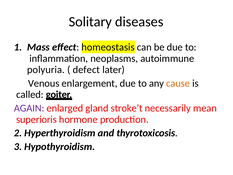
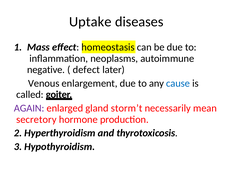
Solitary: Solitary -> Uptake
polyuria: polyuria -> negative
cause colour: orange -> blue
stroke’t: stroke’t -> storm’t
superioris: superioris -> secretory
